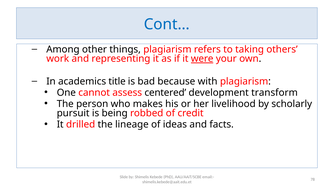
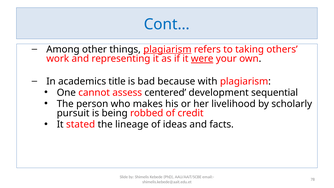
plagiarism at (167, 49) underline: none -> present
transform: transform -> sequential
drilled: drilled -> stated
